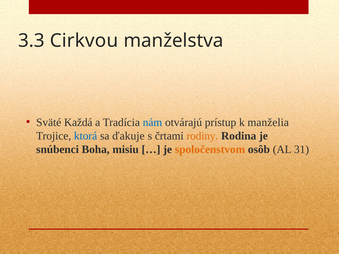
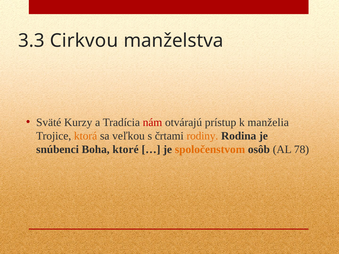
Každá: Každá -> Kurzy
nám colour: blue -> red
ktorá colour: blue -> orange
ďakuje: ďakuje -> veľkou
misiu: misiu -> ktoré
31: 31 -> 78
